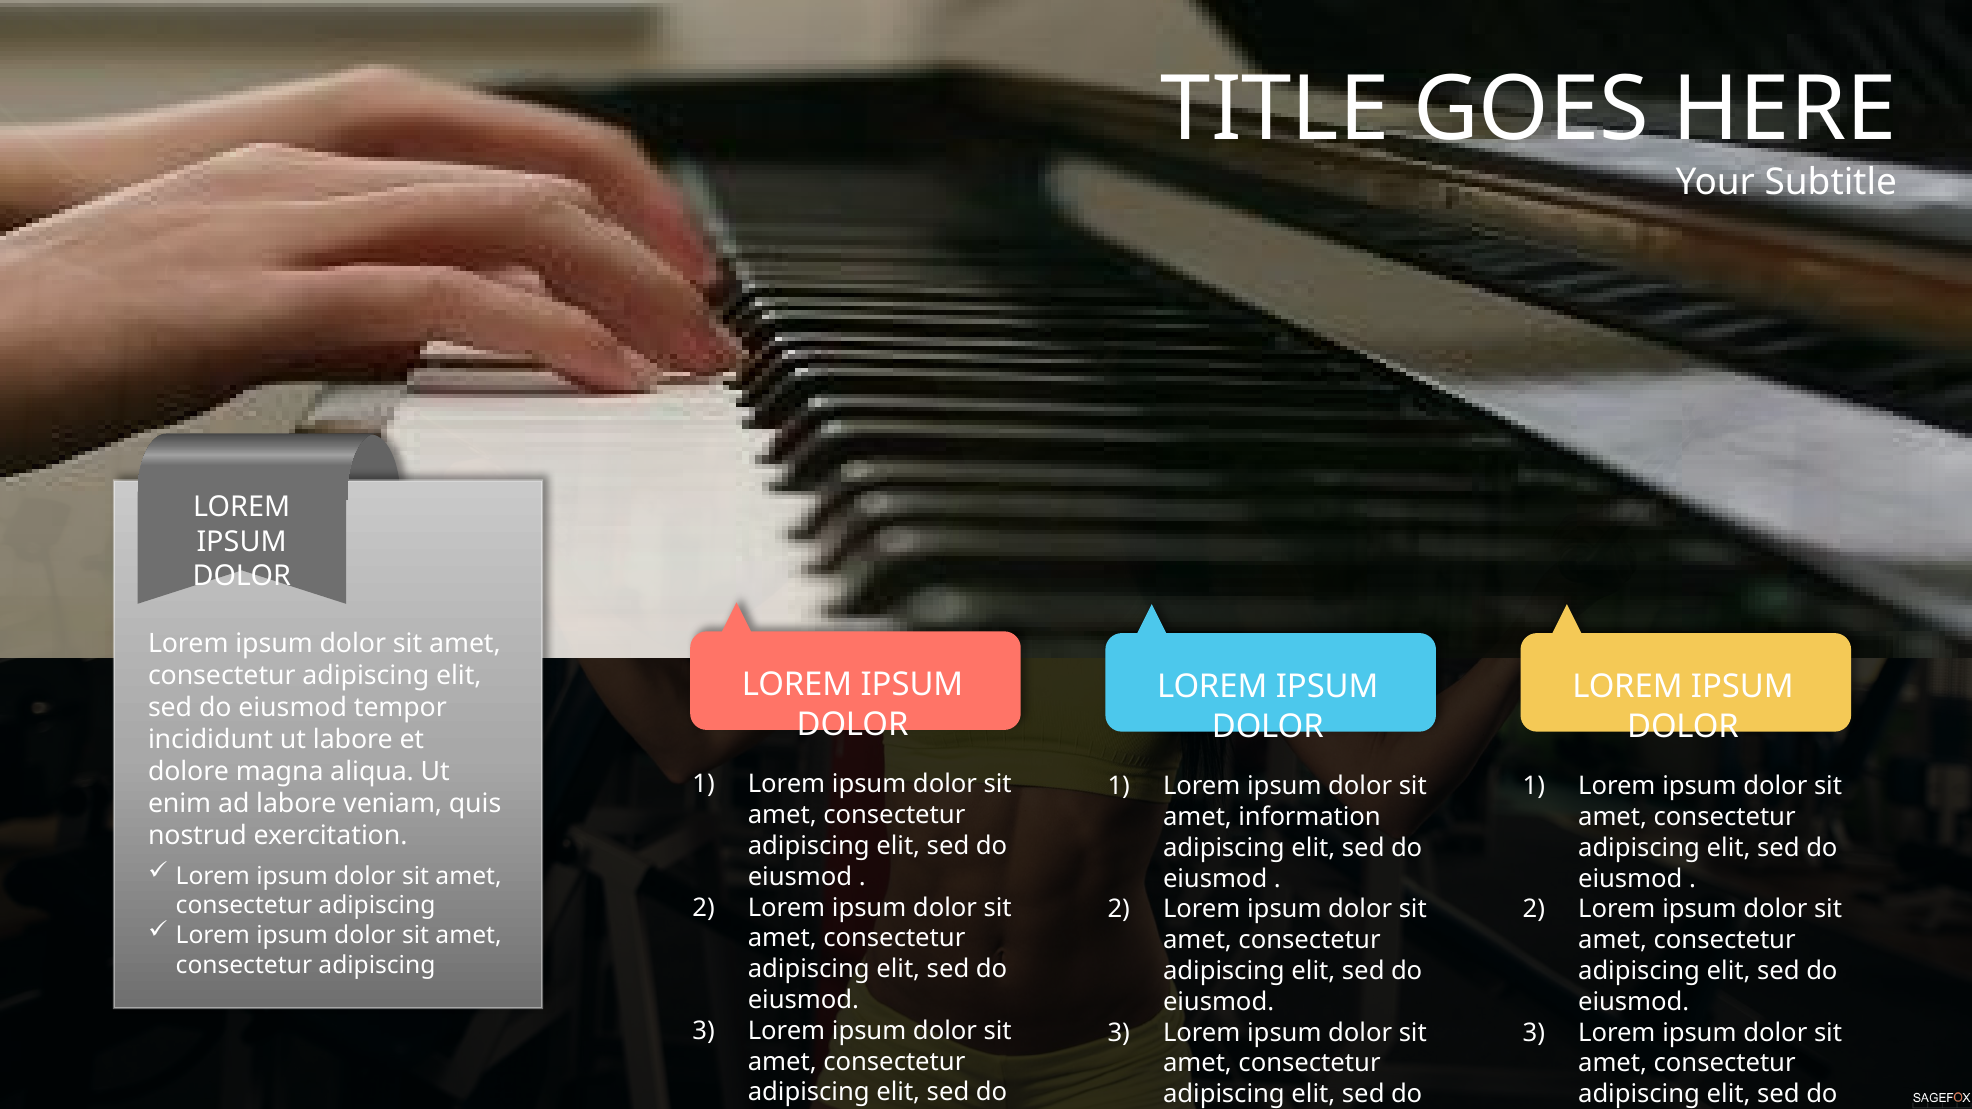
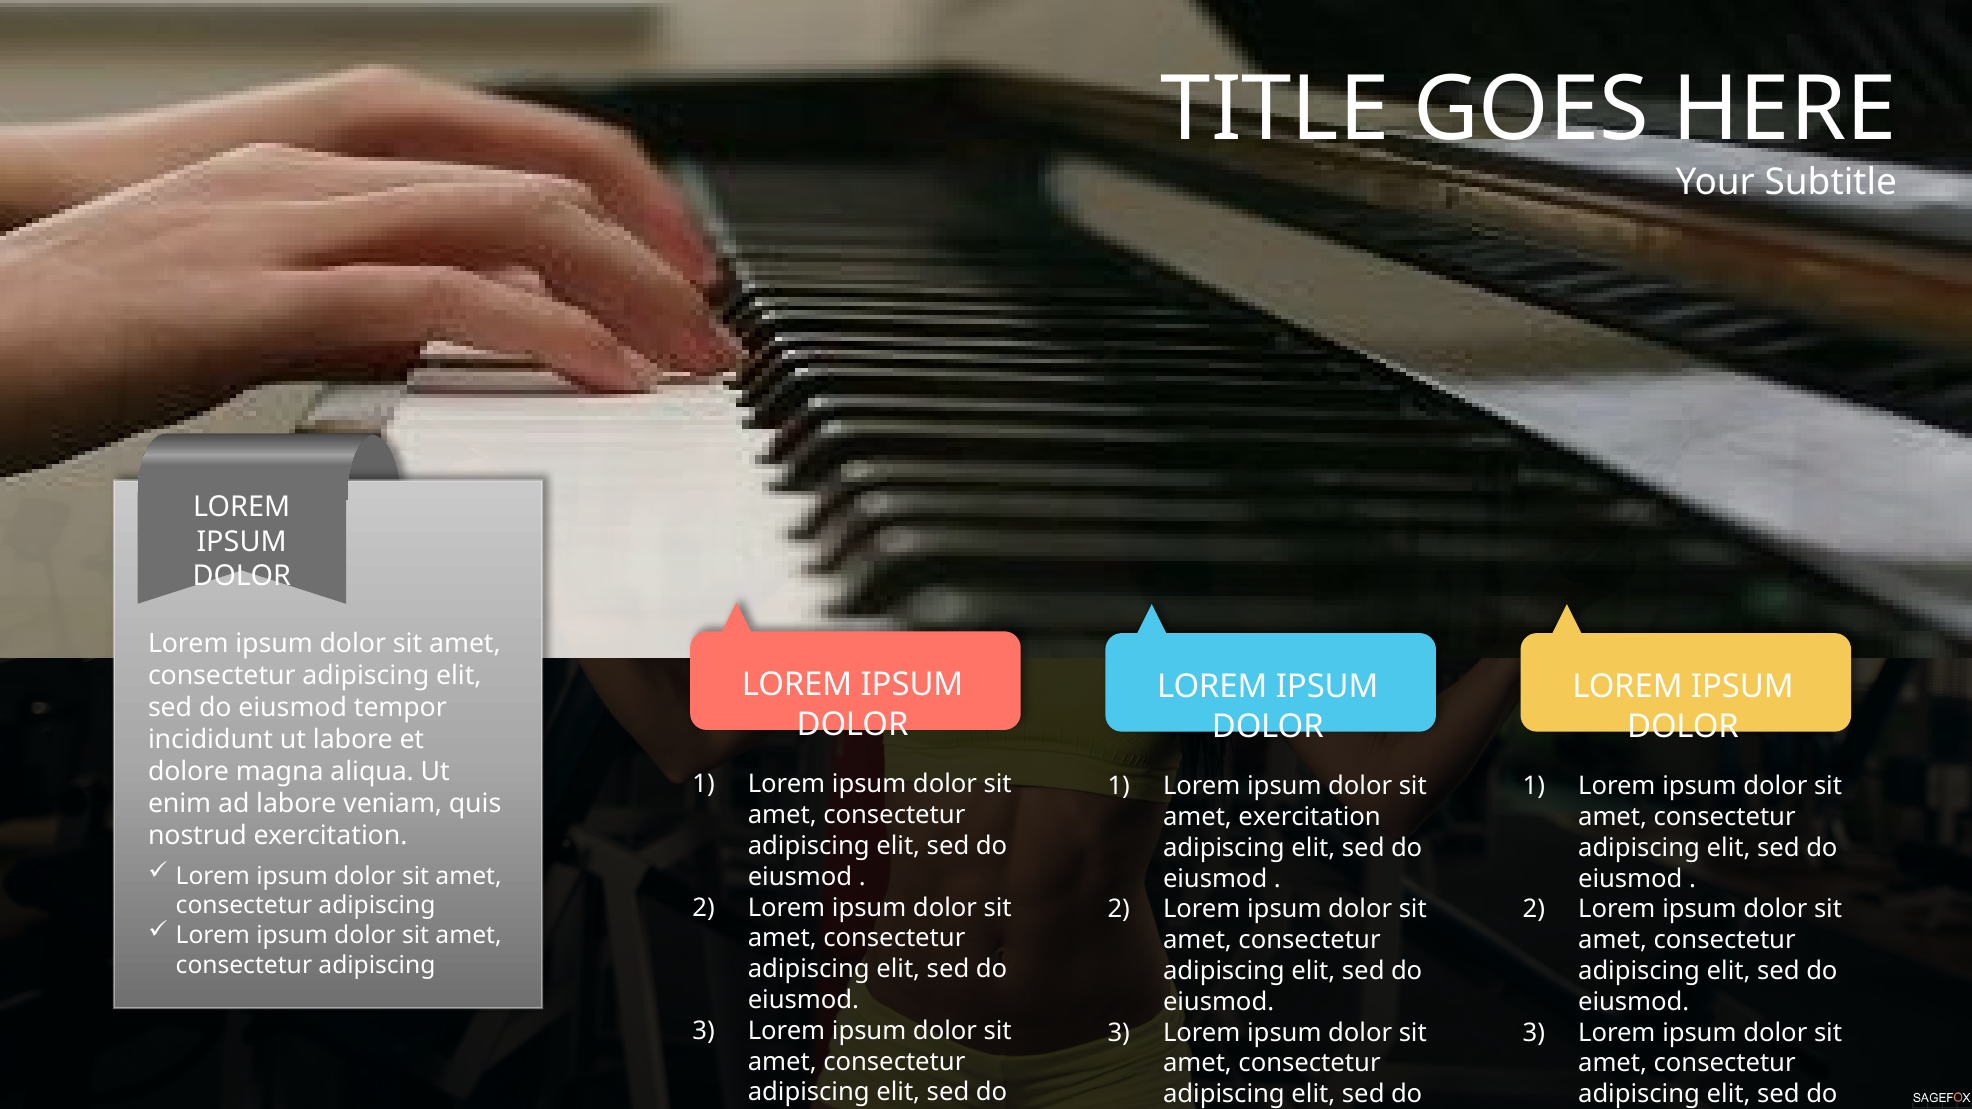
amet information: information -> exercitation
